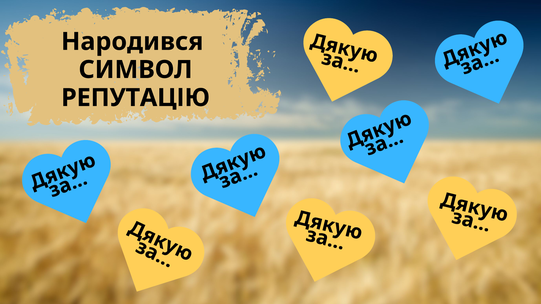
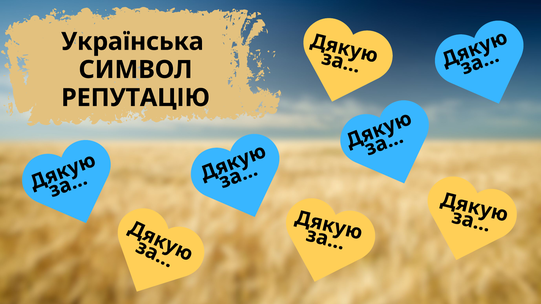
Народився: Народився -> Українська
